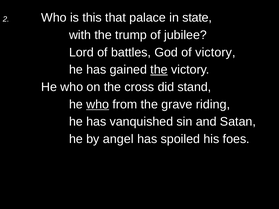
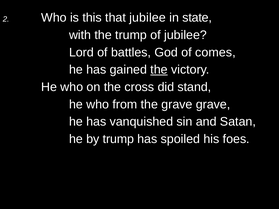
that palace: palace -> jubilee
of victory: victory -> comes
who at (98, 104) underline: present -> none
grave riding: riding -> grave
by angel: angel -> trump
